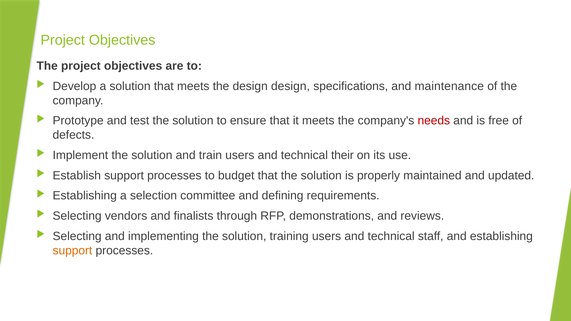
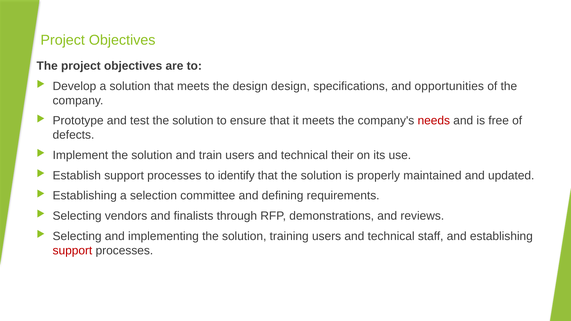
maintenance: maintenance -> opportunities
budget: budget -> identify
support at (72, 251) colour: orange -> red
